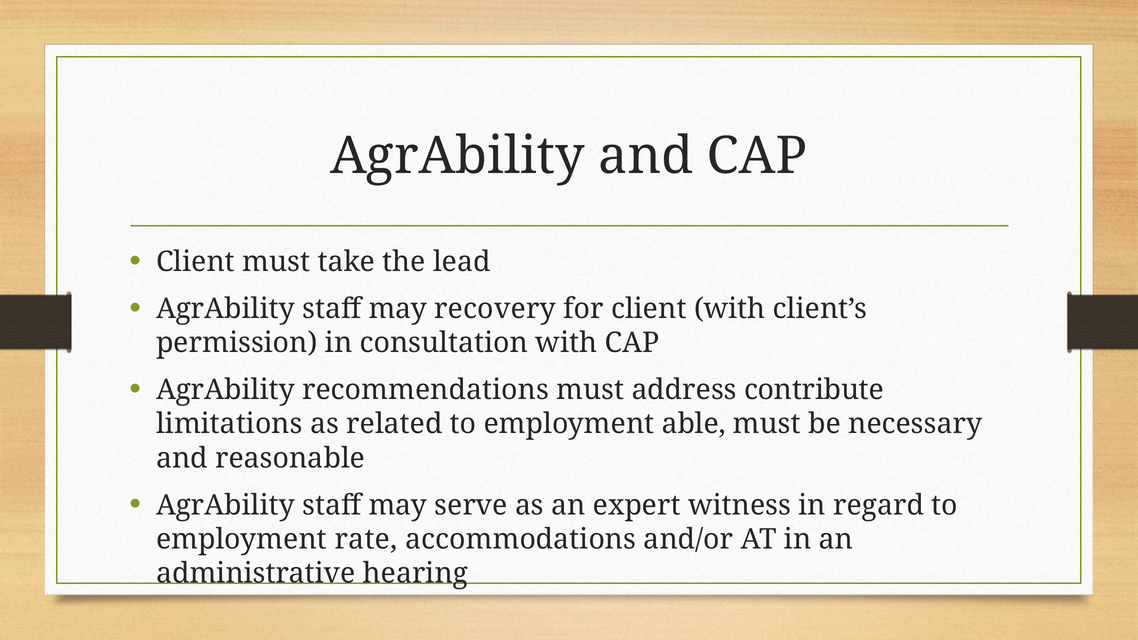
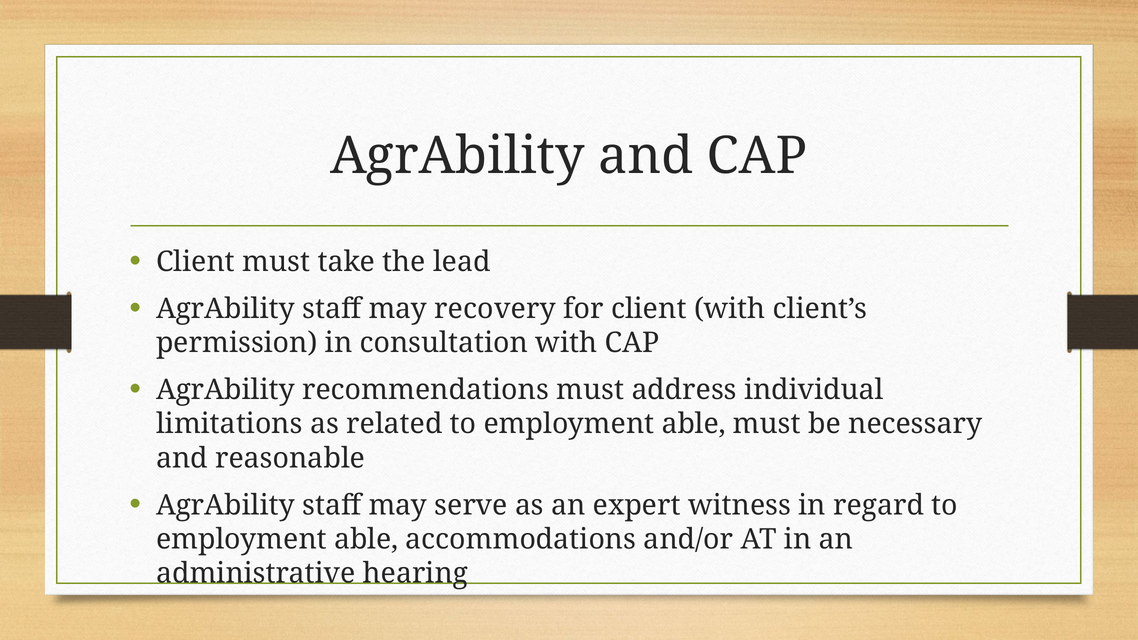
contribute: contribute -> individual
rate at (366, 539): rate -> able
